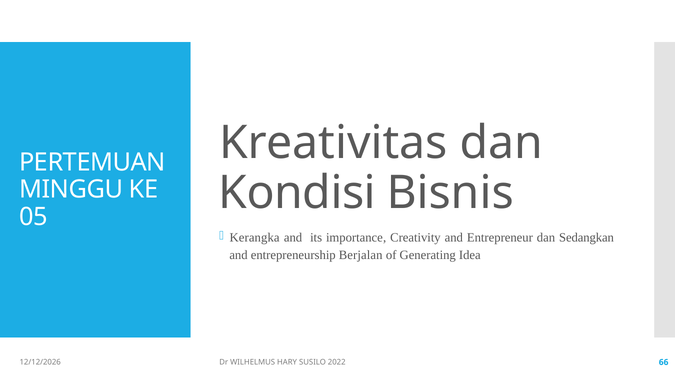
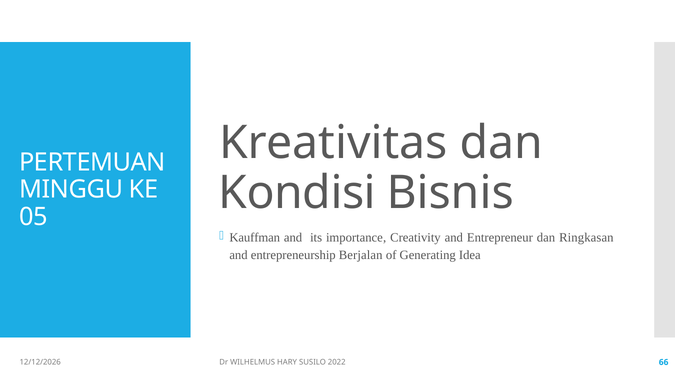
Kerangka: Kerangka -> Kauffman
Sedangkan: Sedangkan -> Ringkasan
